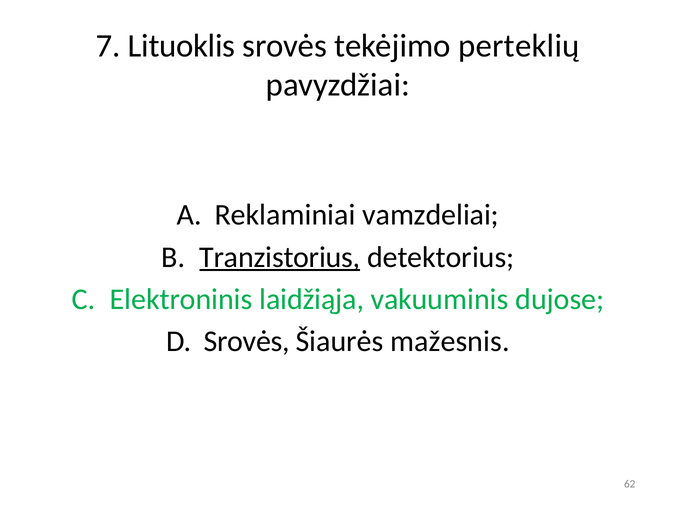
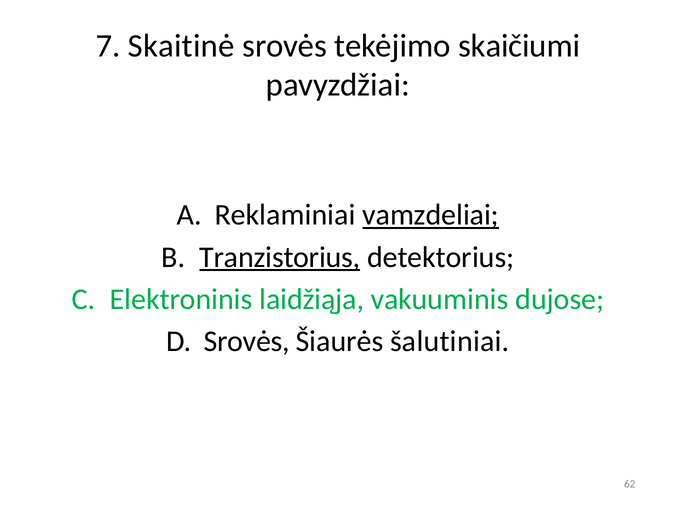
Lituoklis: Lituoklis -> Skaitinė
perteklių: perteklių -> skaičiumi
vamzdeliai underline: none -> present
mažesnis: mažesnis -> šalutiniai
